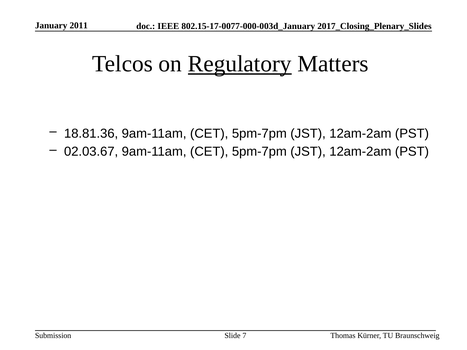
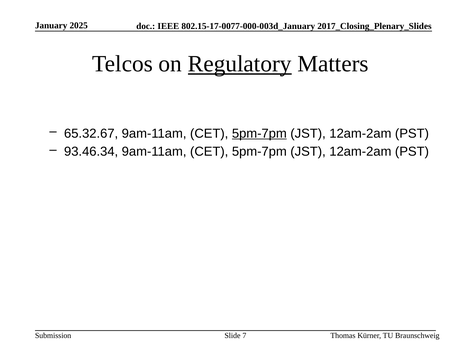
2011: 2011 -> 2025
18.81.36: 18.81.36 -> 65.32.67
5pm-7pm at (259, 133) underline: none -> present
02.03.67: 02.03.67 -> 93.46.34
